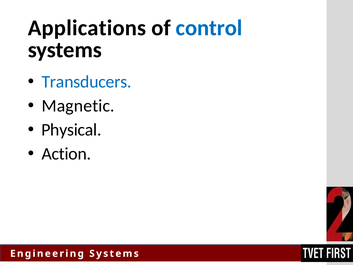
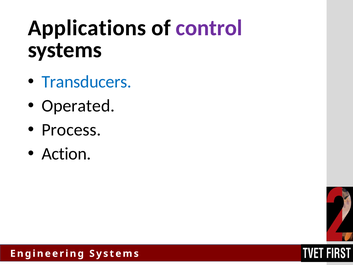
control colour: blue -> purple
Magnetic: Magnetic -> Operated
Physical: Physical -> Process
